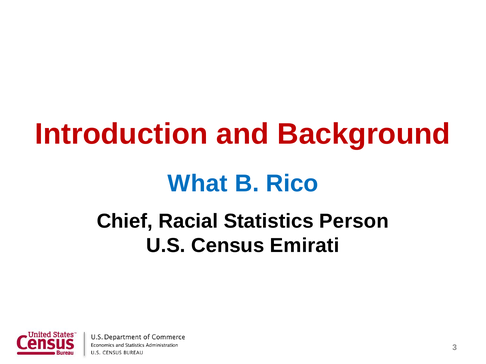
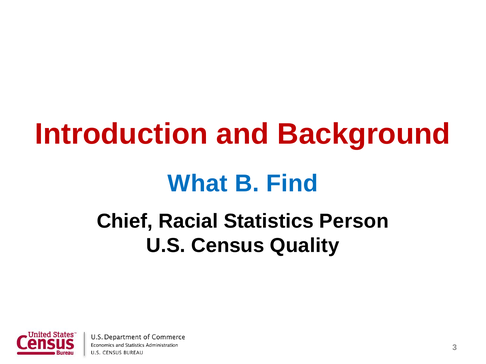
Rico: Rico -> Find
Emirati: Emirati -> Quality
